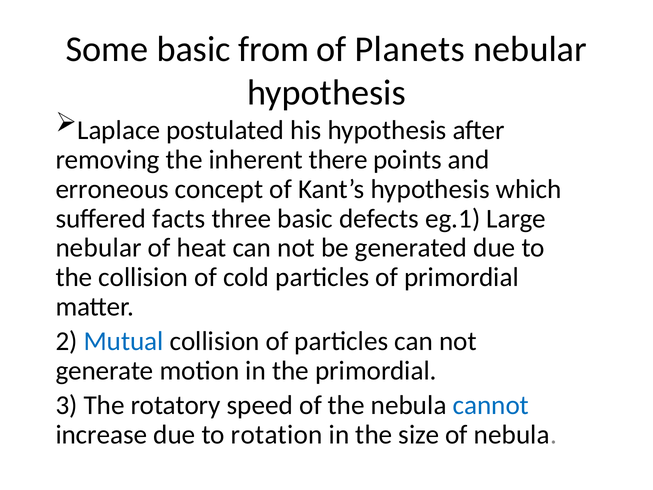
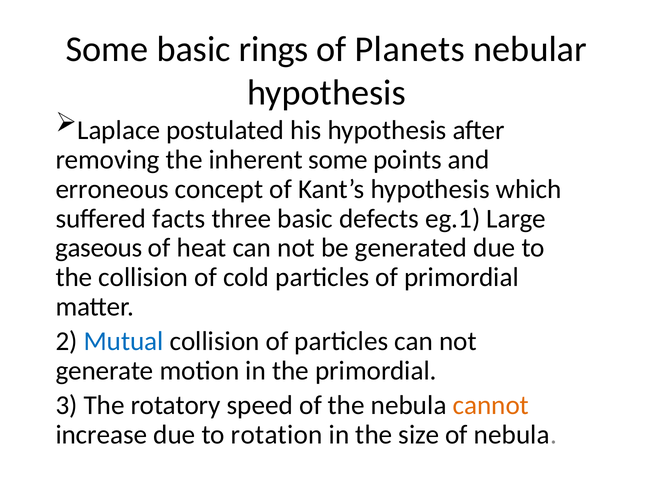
from: from -> rings
inherent there: there -> some
nebular at (99, 248): nebular -> gaseous
cannot colour: blue -> orange
